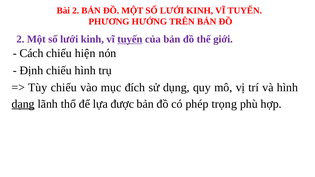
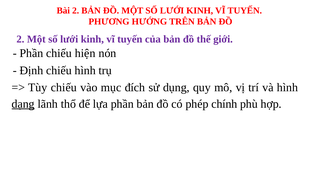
tuyến at (130, 39) underline: present -> none
Cách at (32, 53): Cách -> Phần
lựa được: được -> phần
trọng: trọng -> chính
